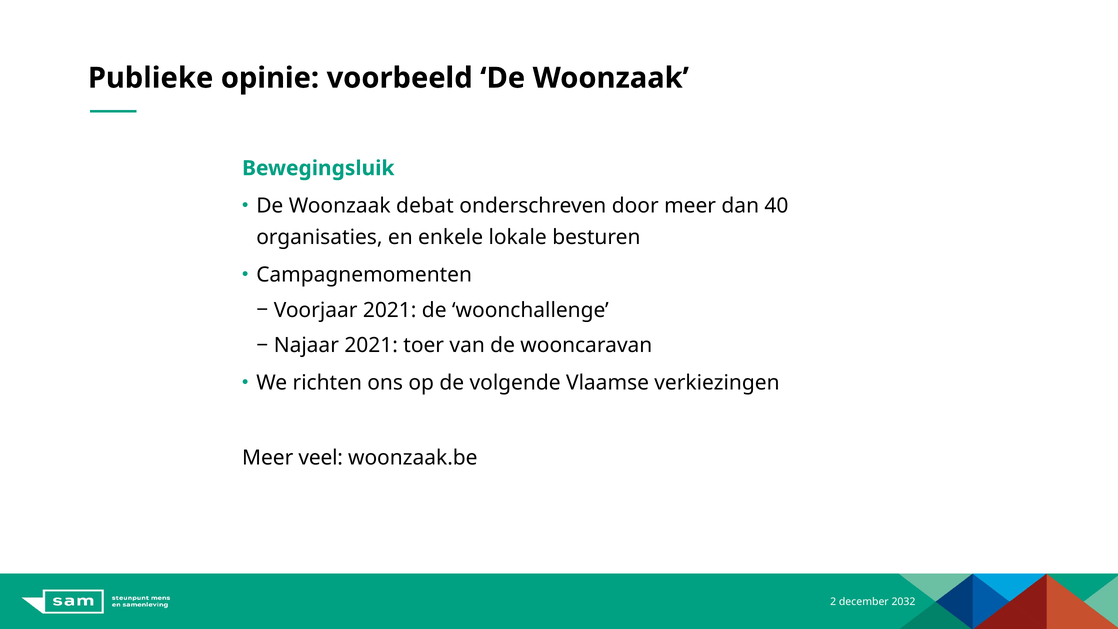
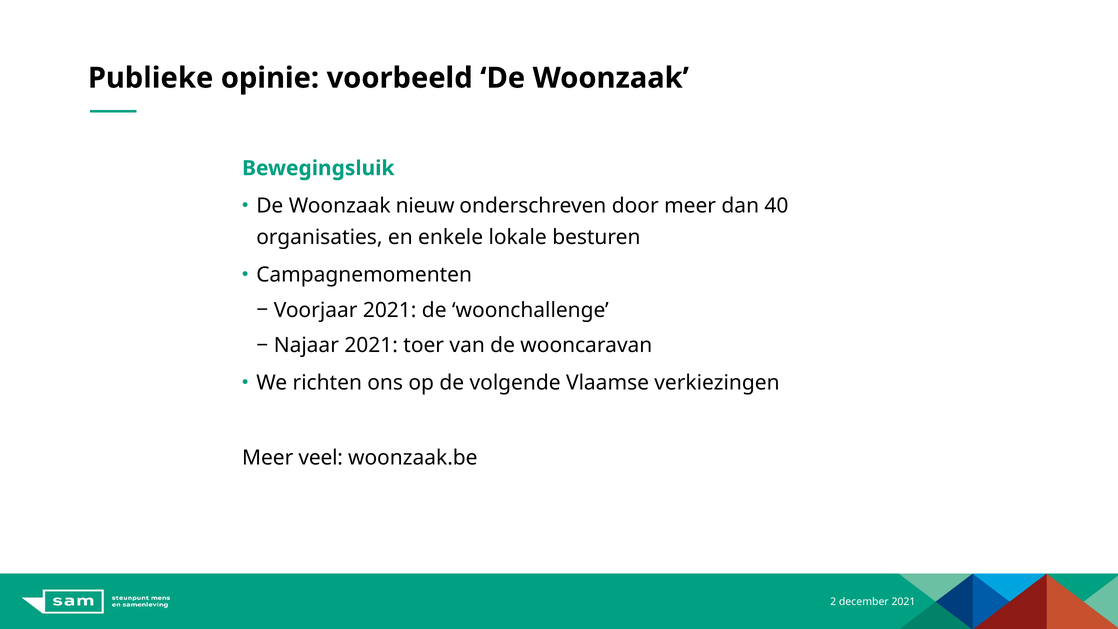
debat: debat -> nieuw
december 2032: 2032 -> 2021
